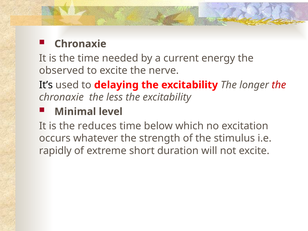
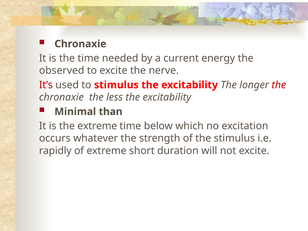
It’s colour: black -> red
to delaying: delaying -> stimulus
level: level -> than
the reduces: reduces -> extreme
